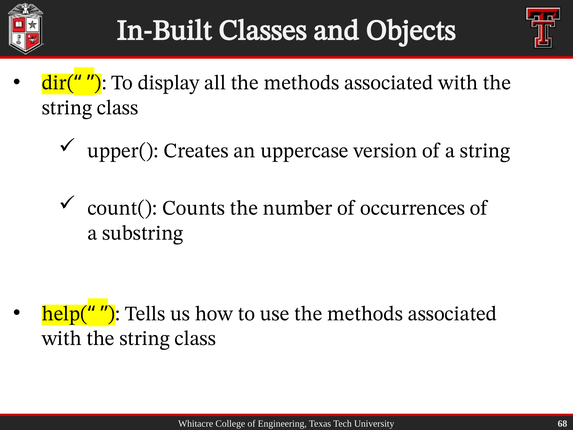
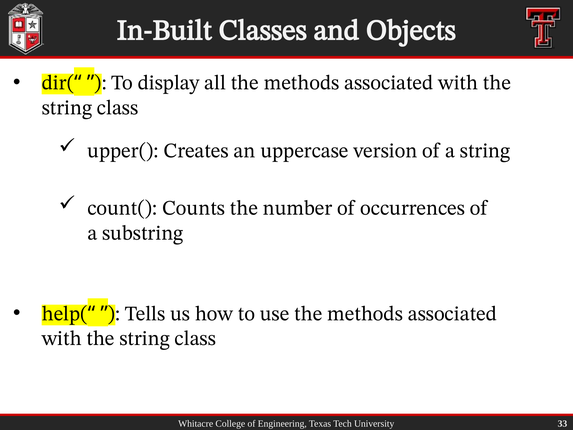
68: 68 -> 33
